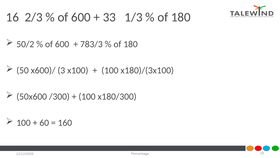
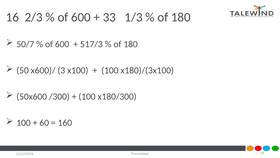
50/2: 50/2 -> 50/7
783/3: 783/3 -> 517/3
